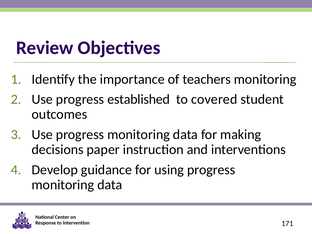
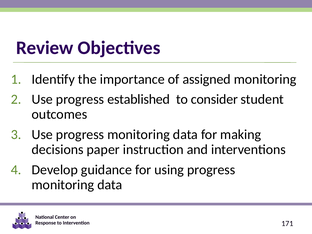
teachers: teachers -> assigned
covered: covered -> consider
